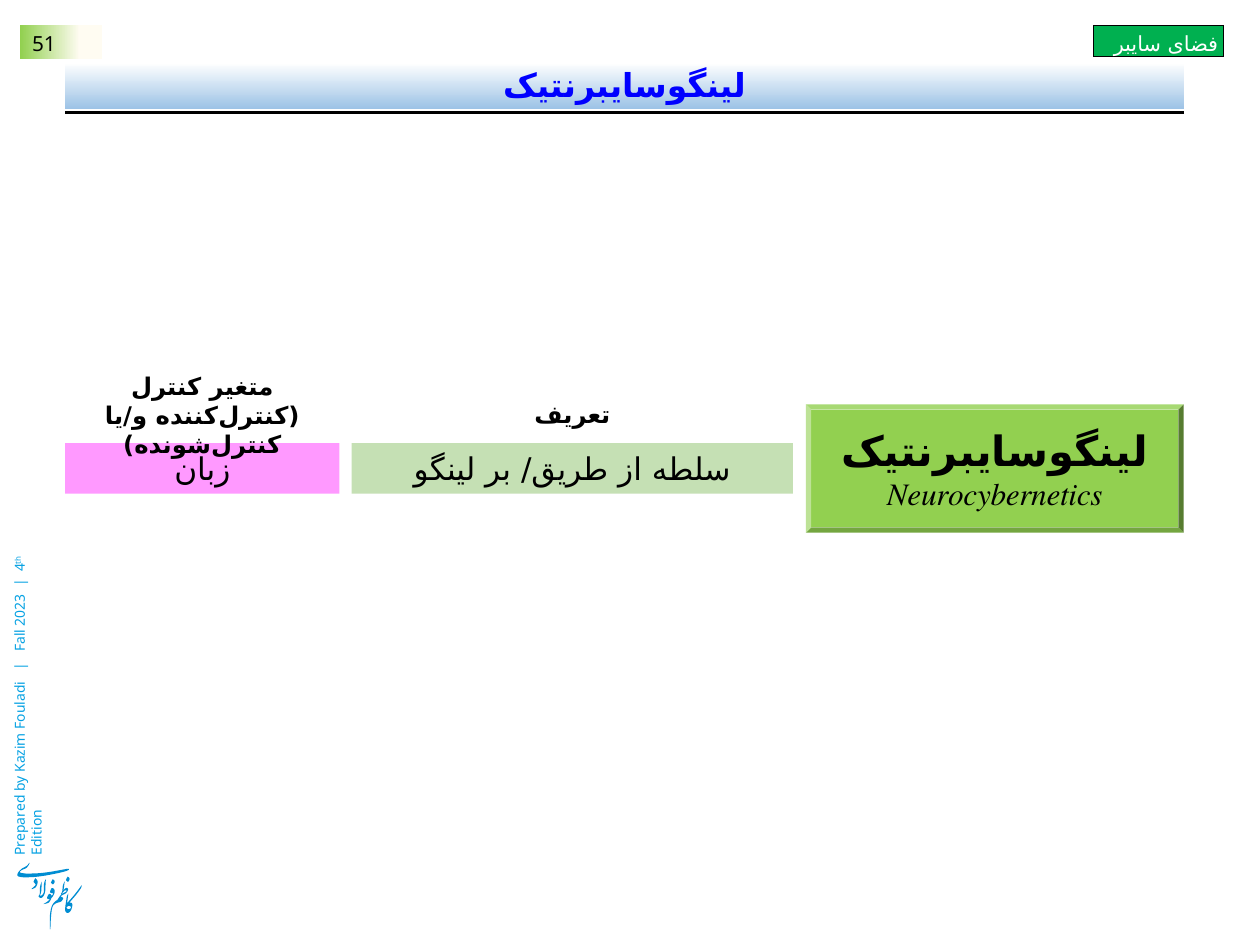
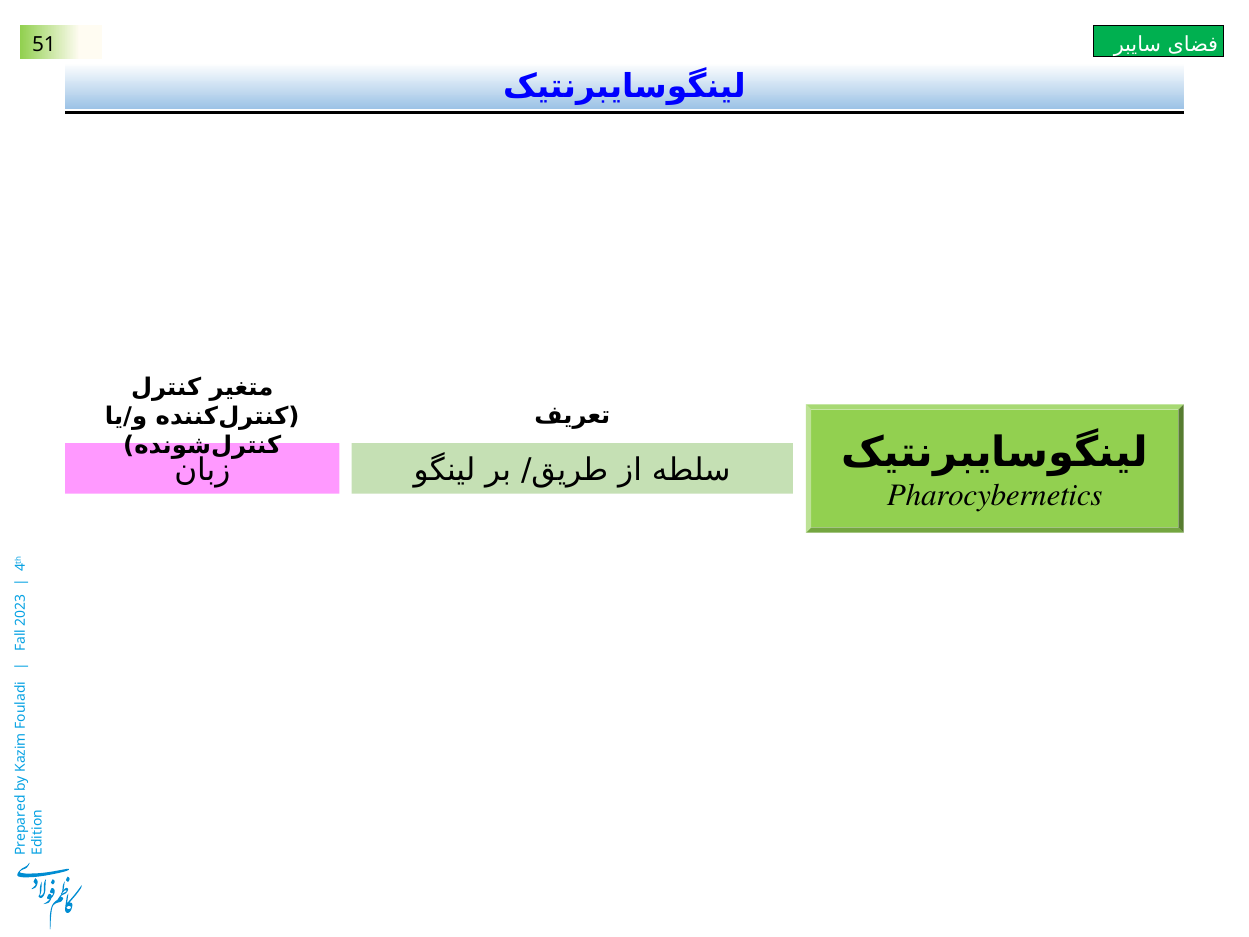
Neurocybernetics: Neurocybernetics -> Pharocybernetics
